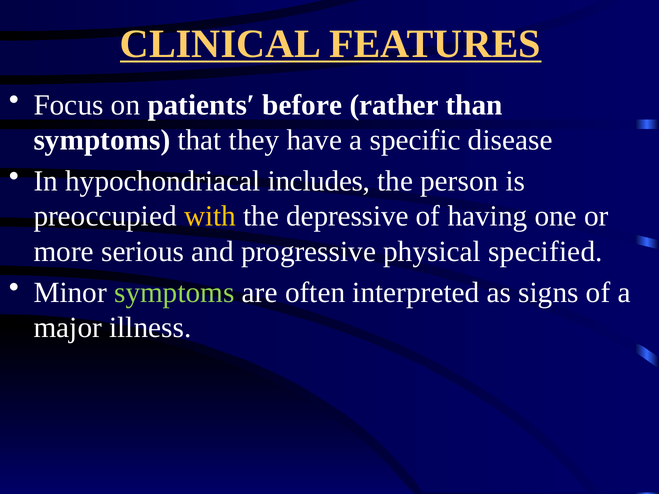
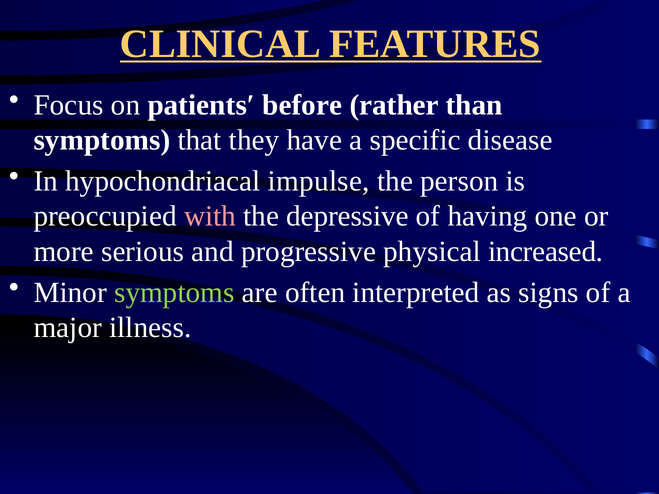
includes: includes -> impulse
with colour: yellow -> pink
specified: specified -> increased
